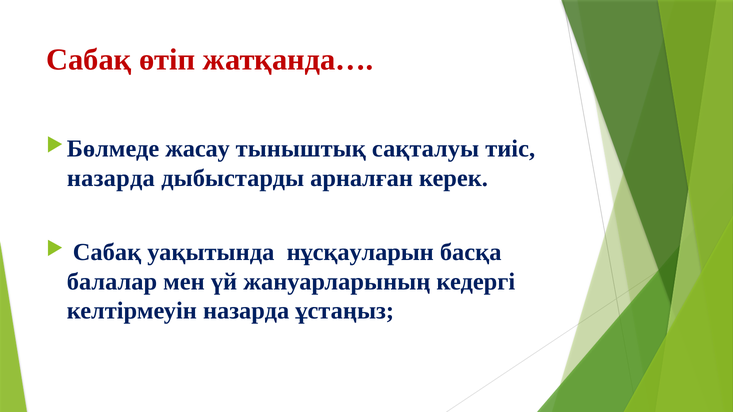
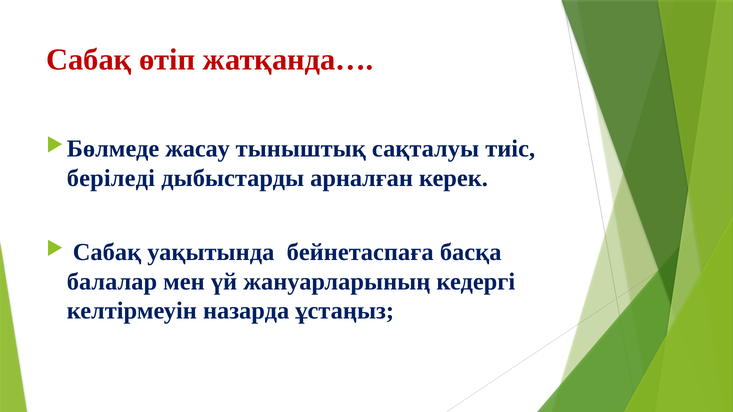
назарда at (111, 178): назарда -> беріледі
нұсқауларын: нұсқауларын -> бейнетаспаға
